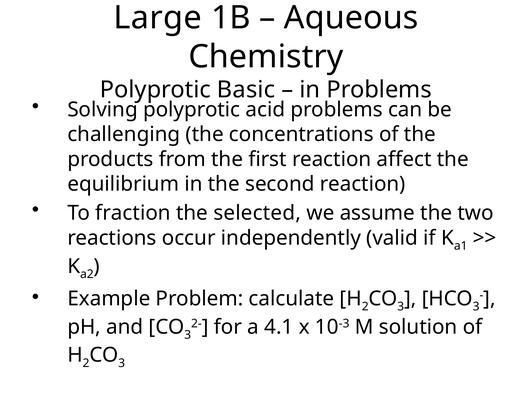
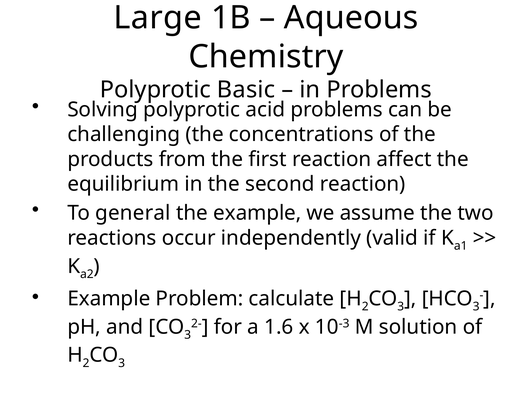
fraction: fraction -> general
the selected: selected -> example
4.1: 4.1 -> 1.6
